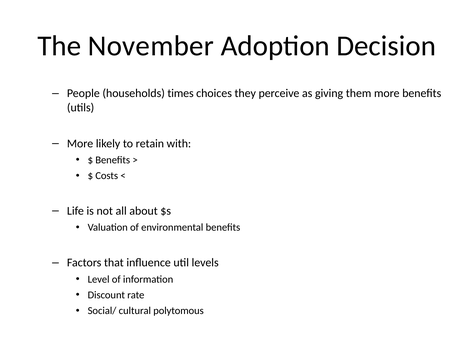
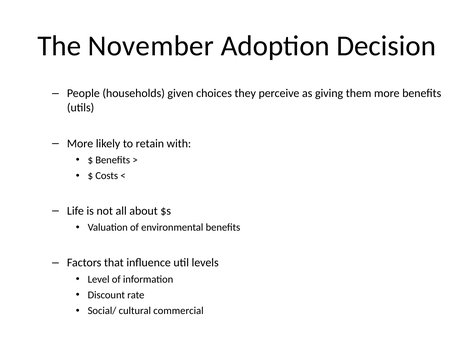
times: times -> given
polytomous: polytomous -> commercial
